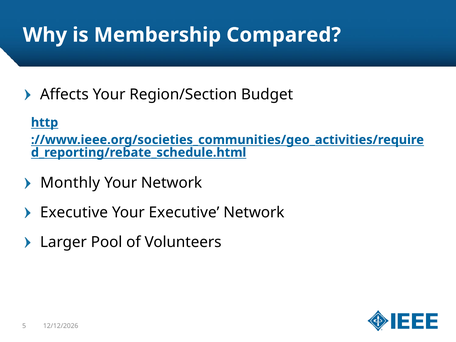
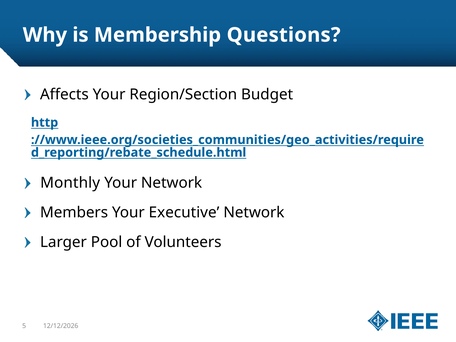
Compared: Compared -> Questions
Executive at (74, 213): Executive -> Members
